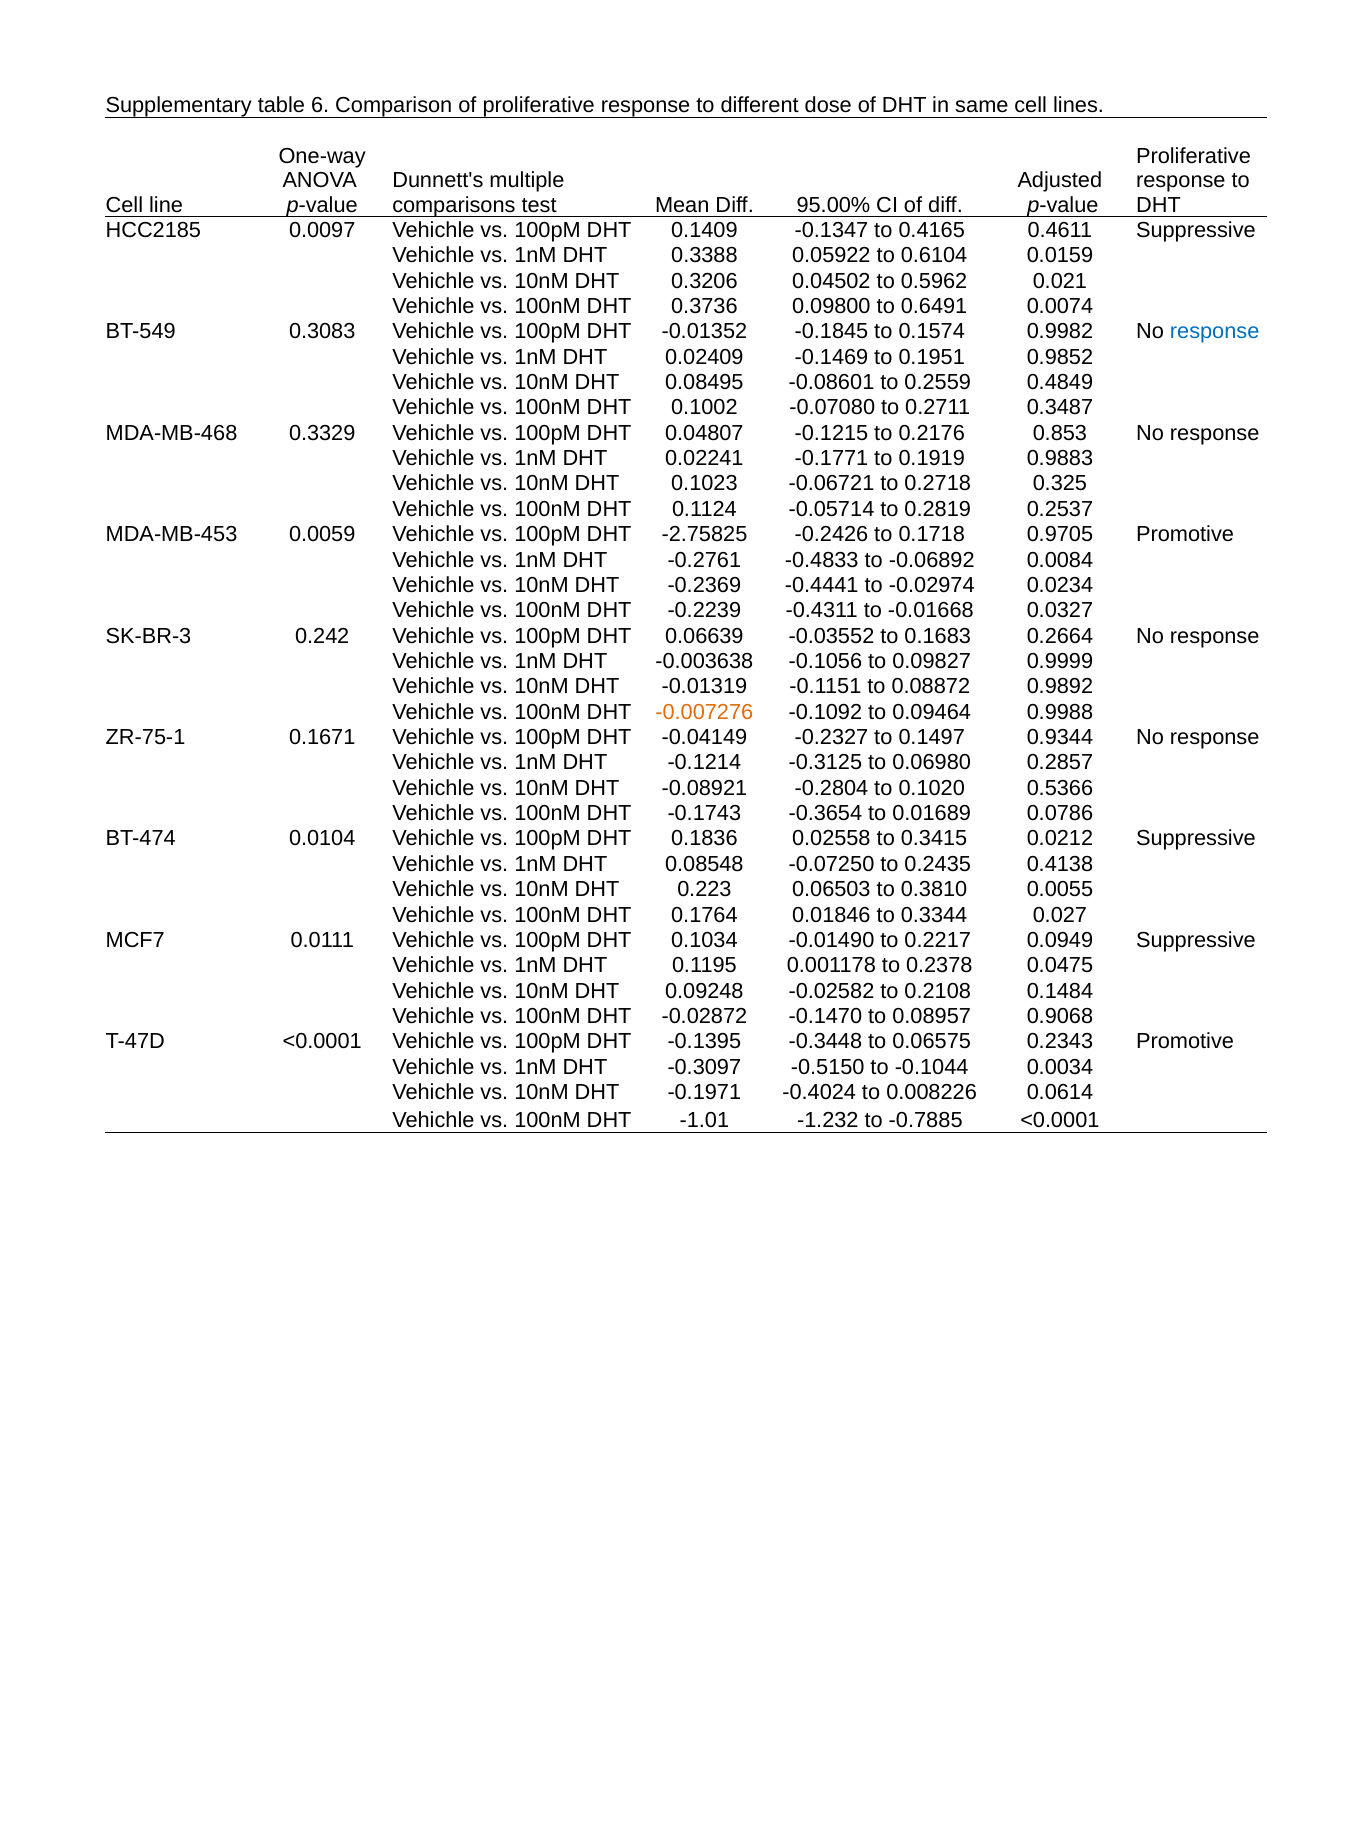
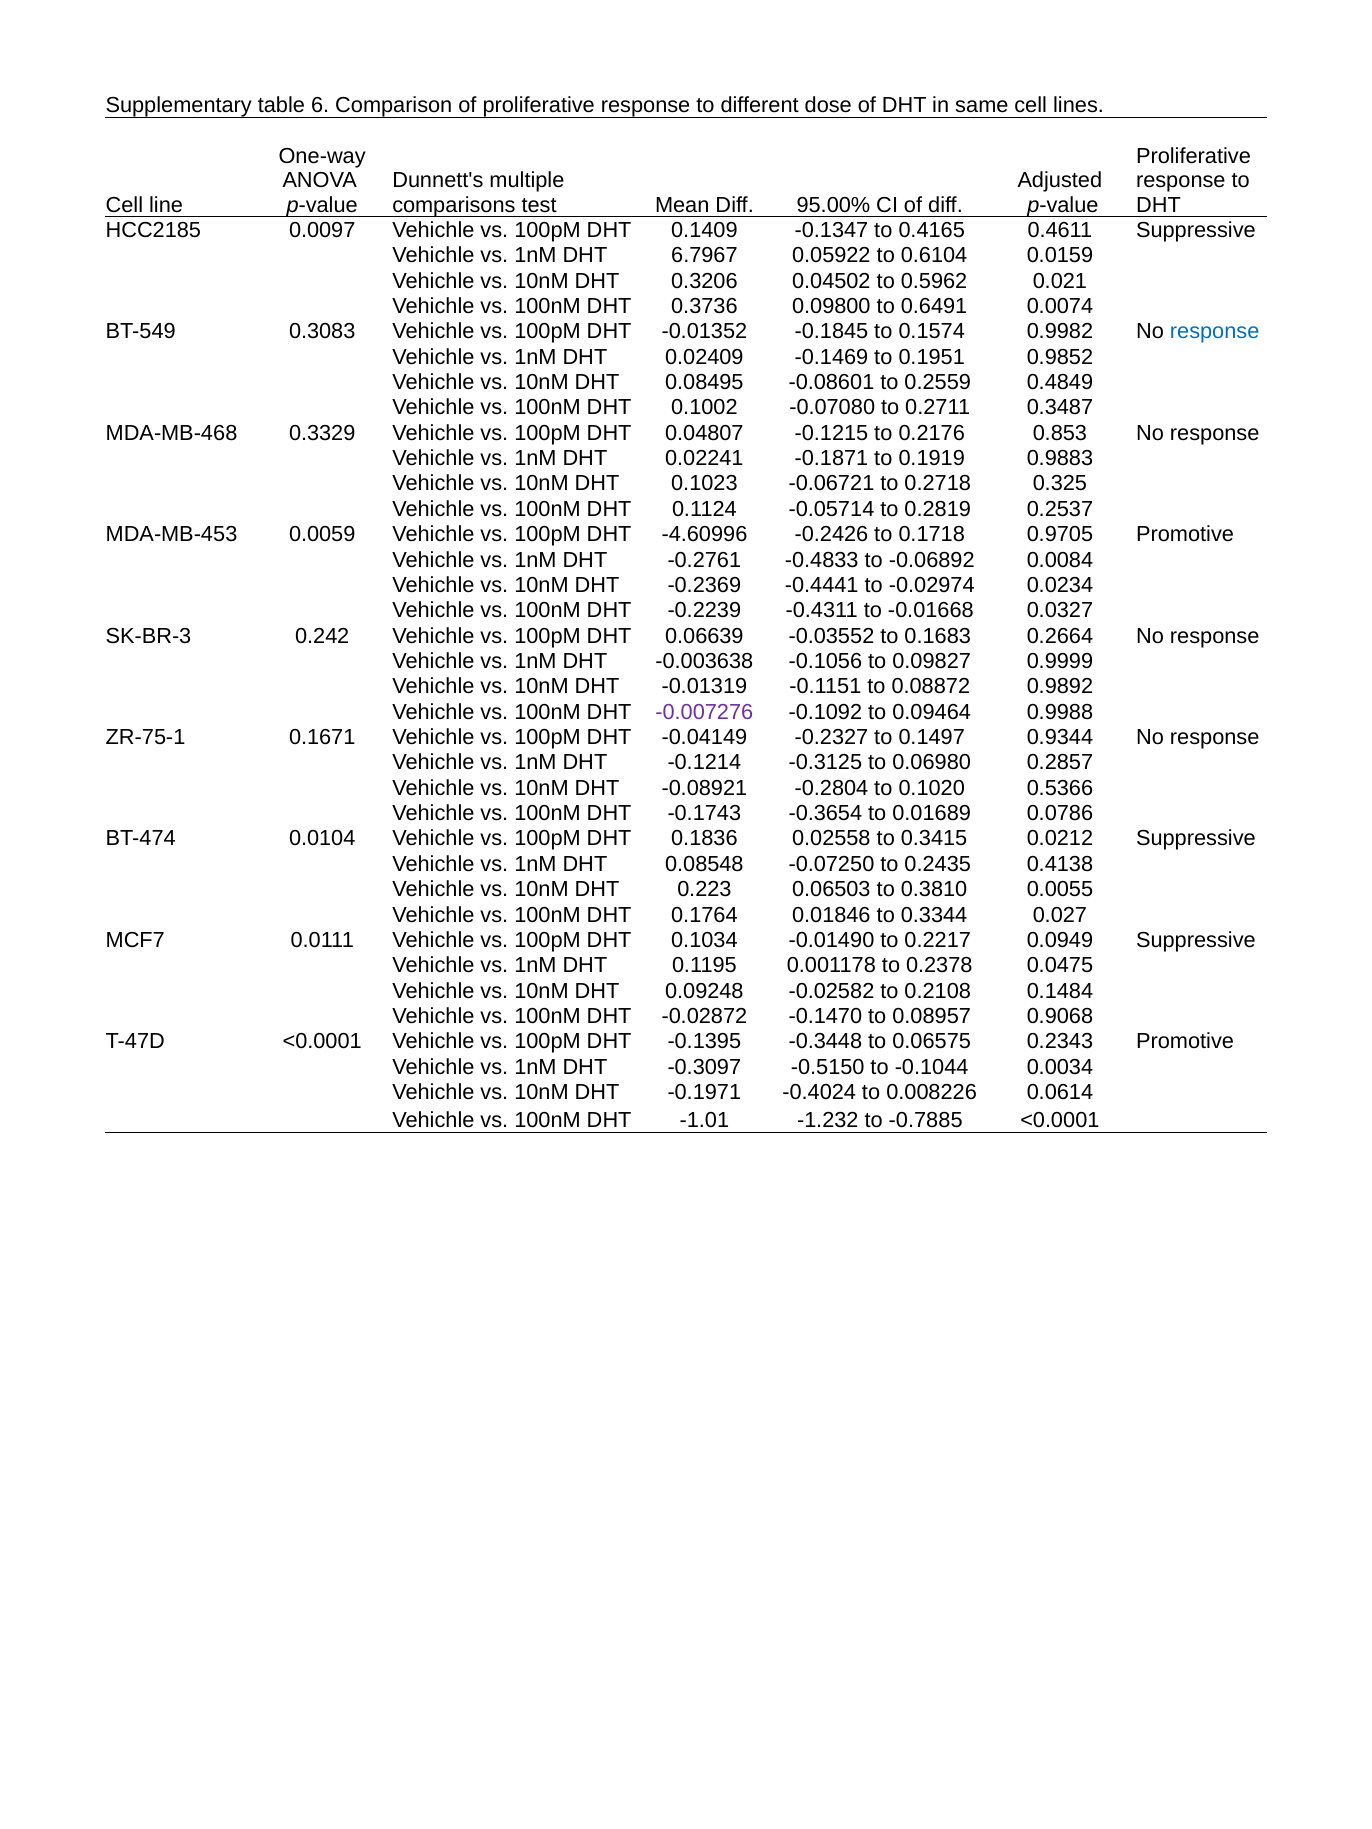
0.3388: 0.3388 -> 6.7967
-0.1771: -0.1771 -> -0.1871
-2.75825: -2.75825 -> -4.60996
-0.007276 colour: orange -> purple
